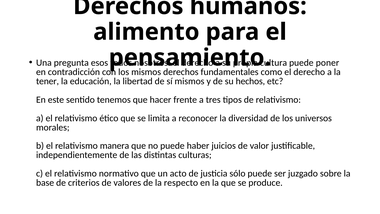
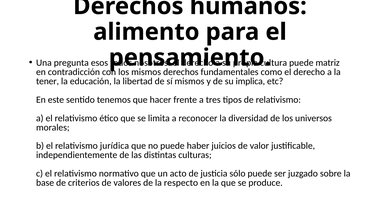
poner: poner -> matriz
hechos: hechos -> implica
manera: manera -> jurídica
